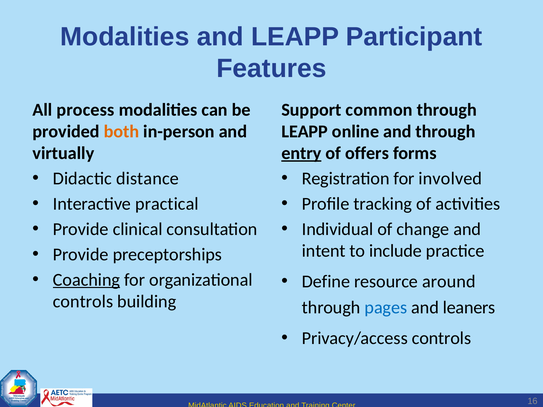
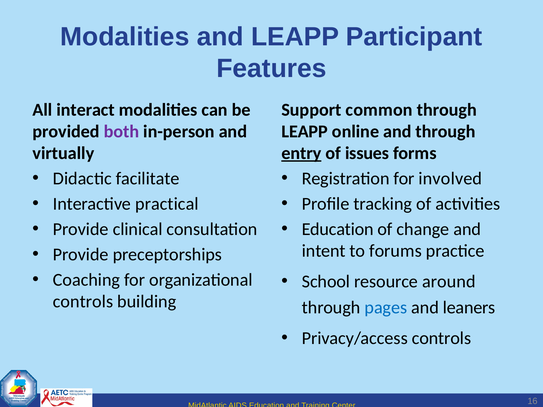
process: process -> interact
both colour: orange -> purple
offers: offers -> issues
distance: distance -> facilitate
Individual at (338, 229): Individual -> Education
include: include -> forums
Coaching underline: present -> none
Define: Define -> School
